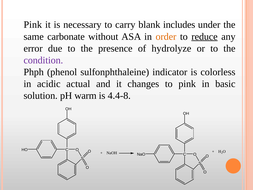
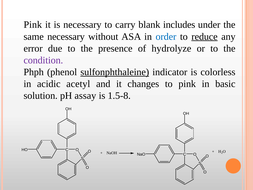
same carbonate: carbonate -> necessary
order colour: orange -> blue
sulfonphthaleine underline: none -> present
actual: actual -> acetyl
warm: warm -> assay
4.4-8: 4.4-8 -> 1.5-8
